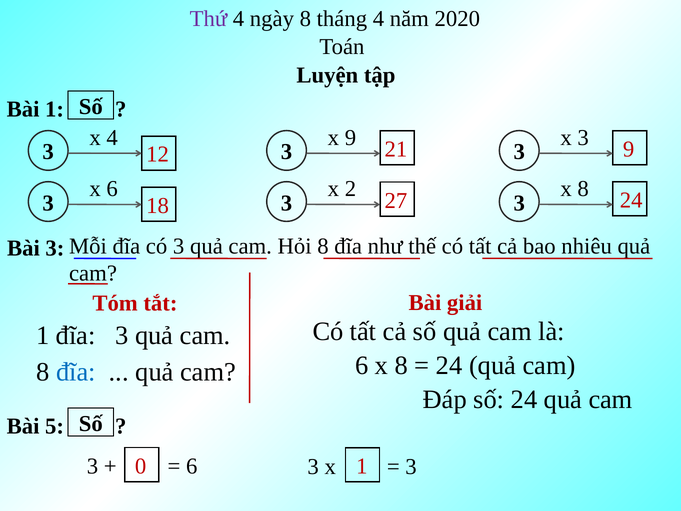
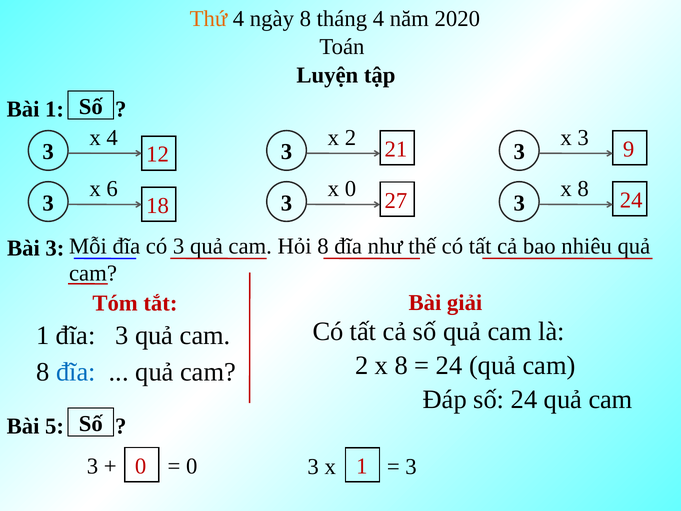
Thứ colour: purple -> orange
x 9: 9 -> 2
x 2: 2 -> 0
cam 6: 6 -> 2
6 at (192, 466): 6 -> 0
